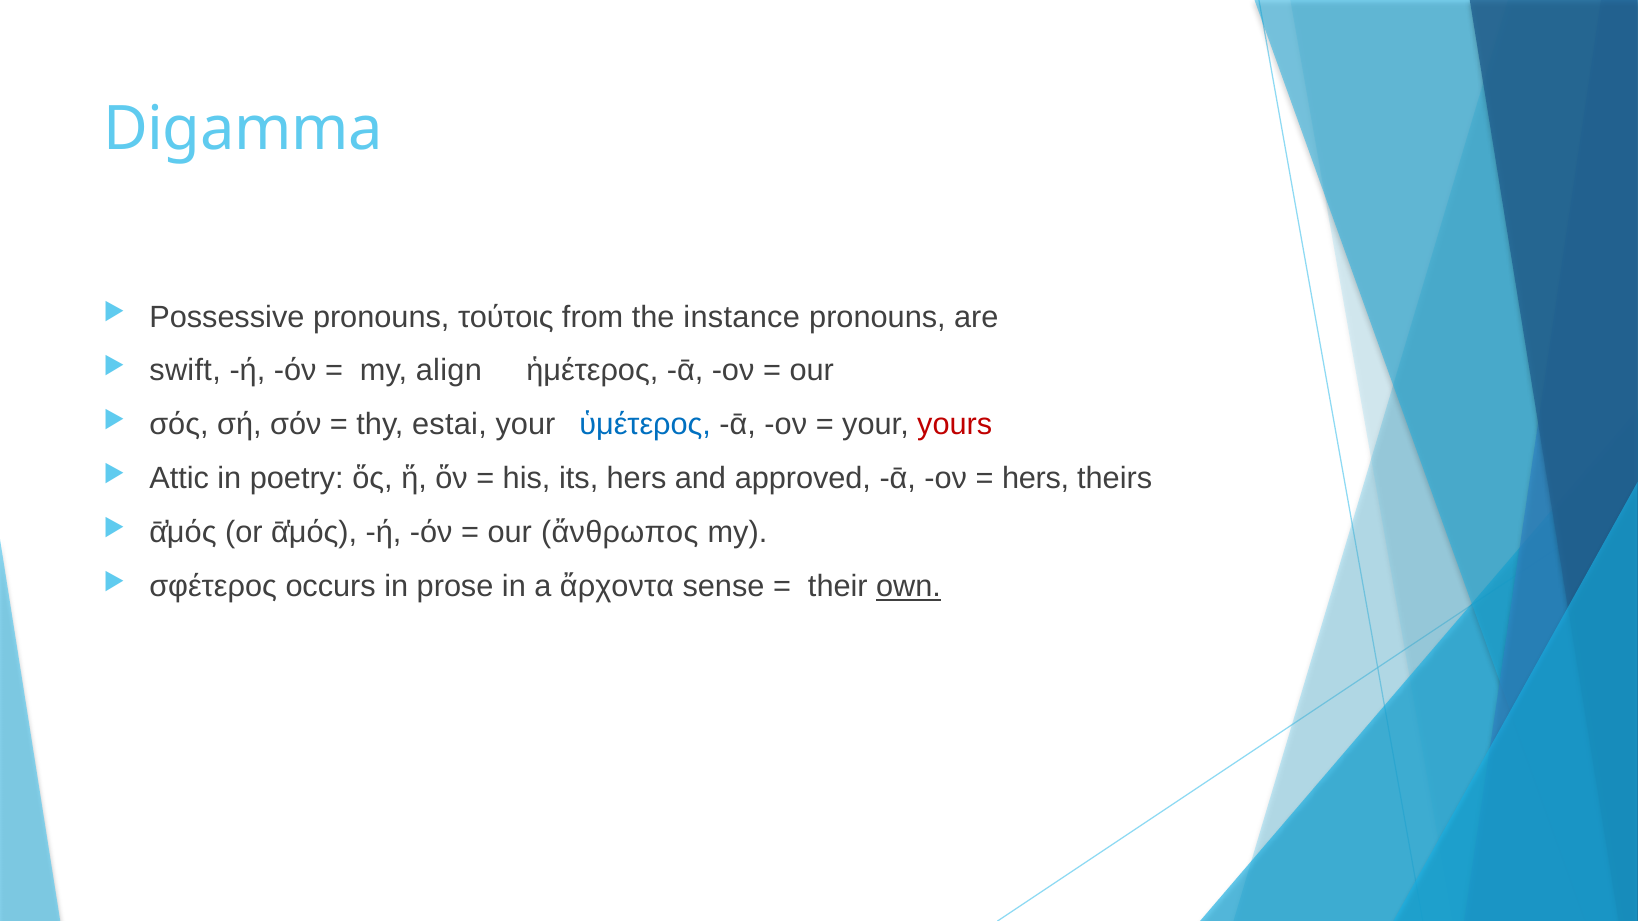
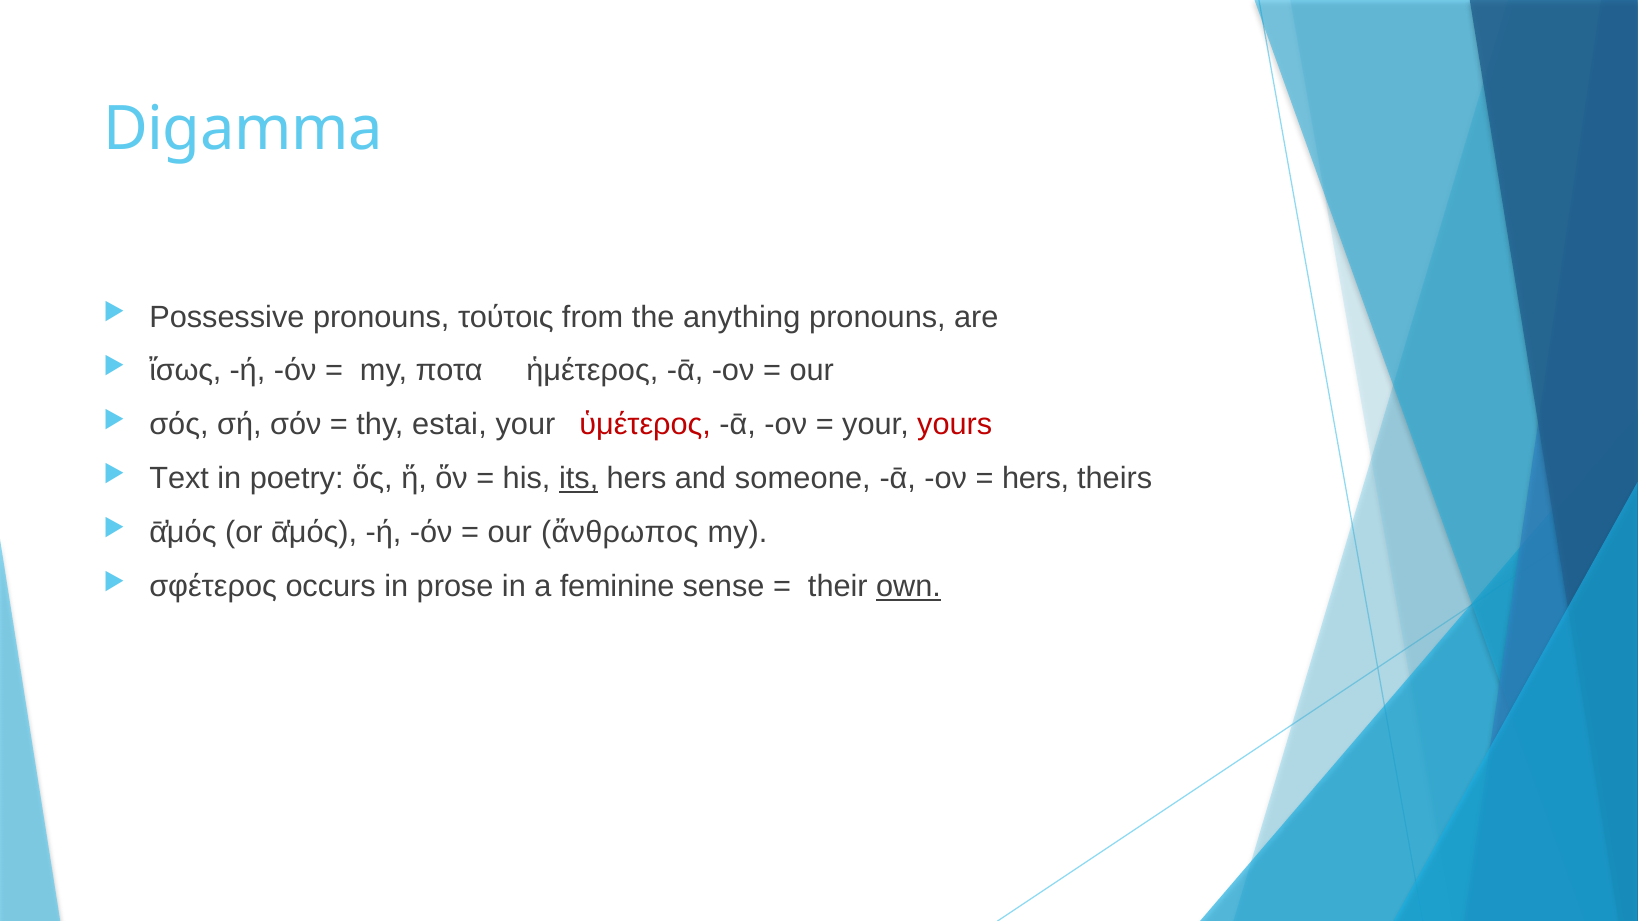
instance: instance -> anything
swift: swift -> ἴσως
align: align -> ποτα
ὑμέτερος colour: blue -> red
Attic: Attic -> Text
its underline: none -> present
approved: approved -> someone
ἄρχοντα: ἄρχοντα -> feminine
